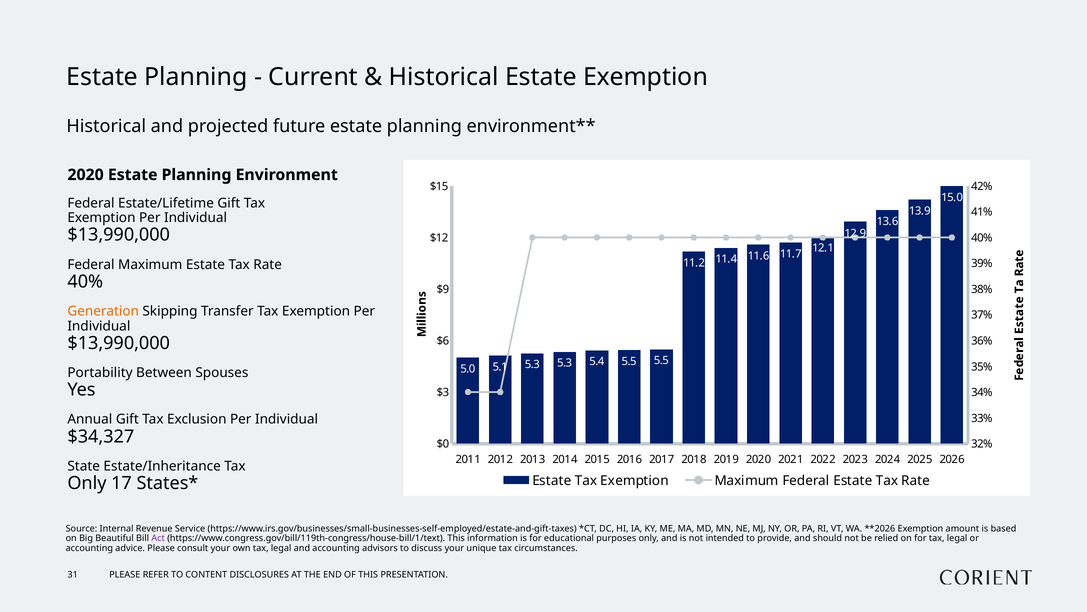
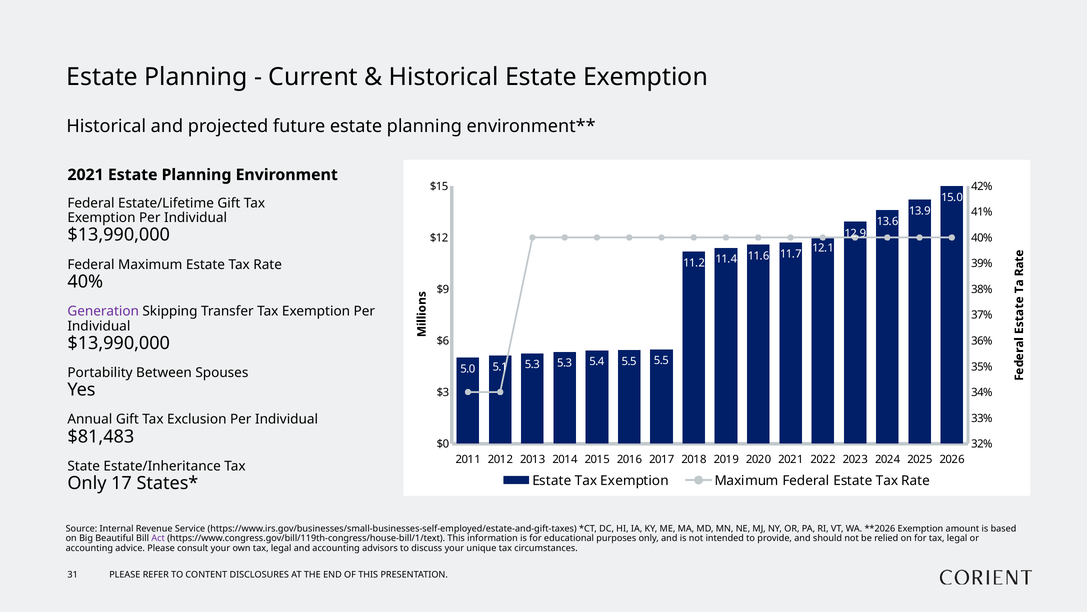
2020 at (86, 175): 2020 -> 2021
Generation colour: orange -> purple
$34,327: $34,327 -> $81,483
